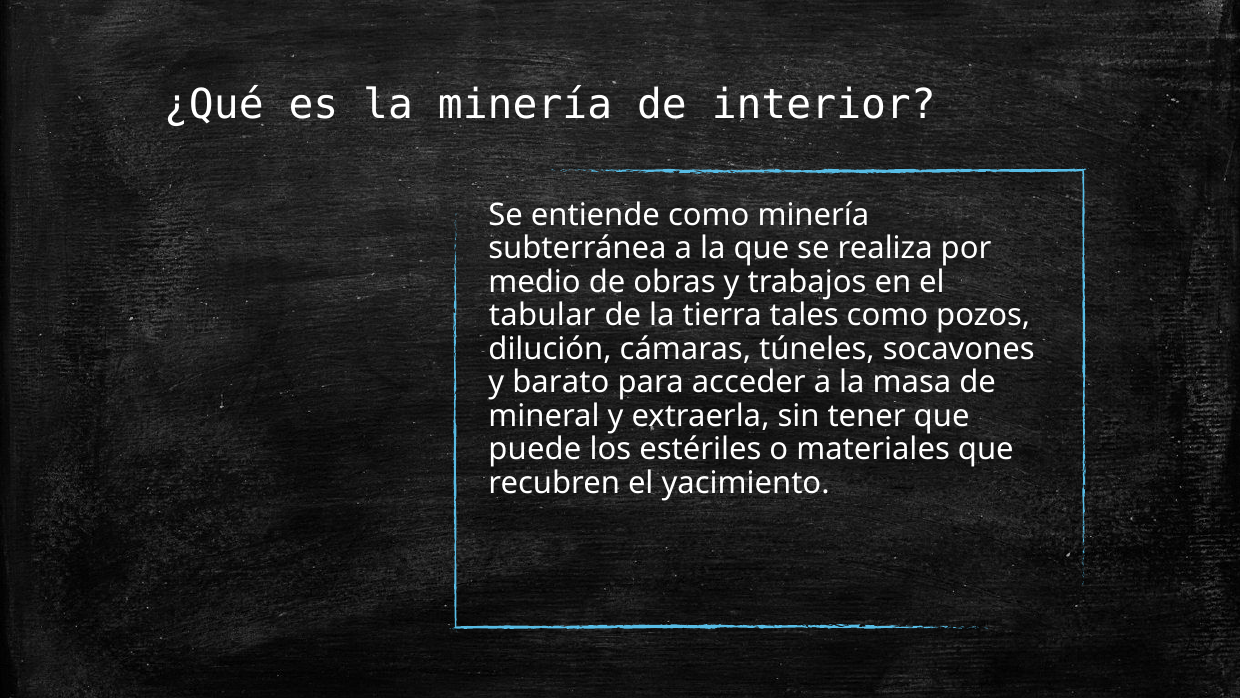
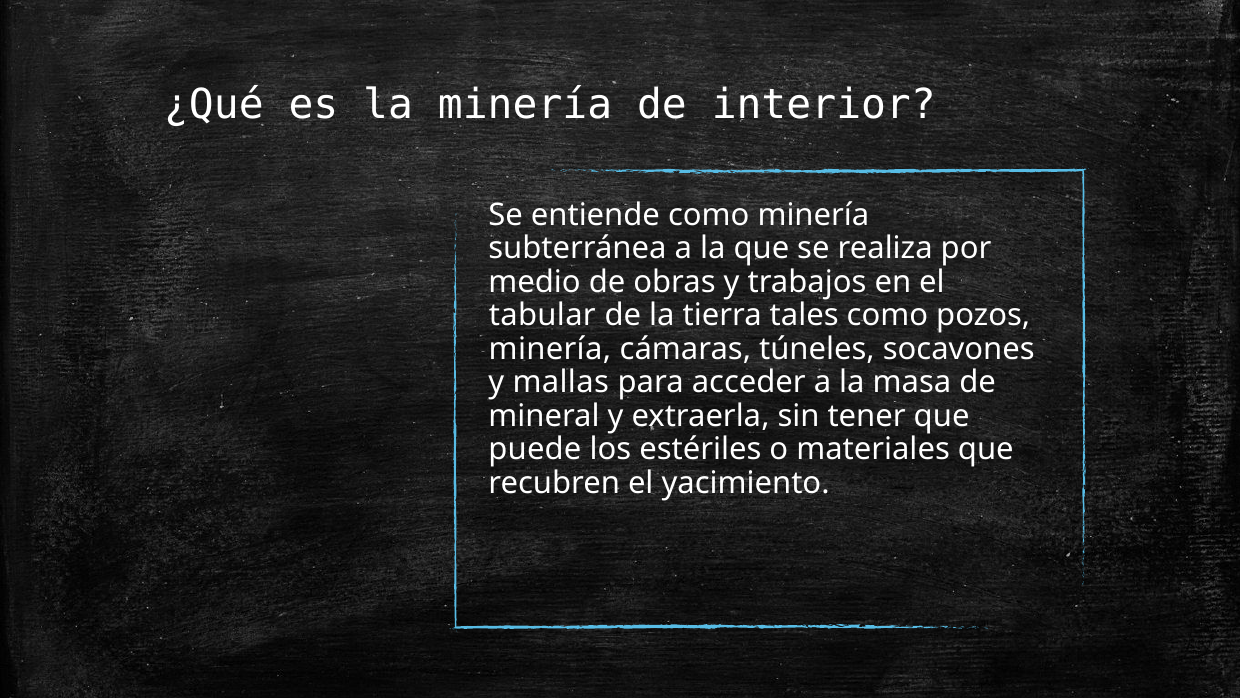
dilución at (550, 349): dilución -> minería
barato: barato -> mallas
